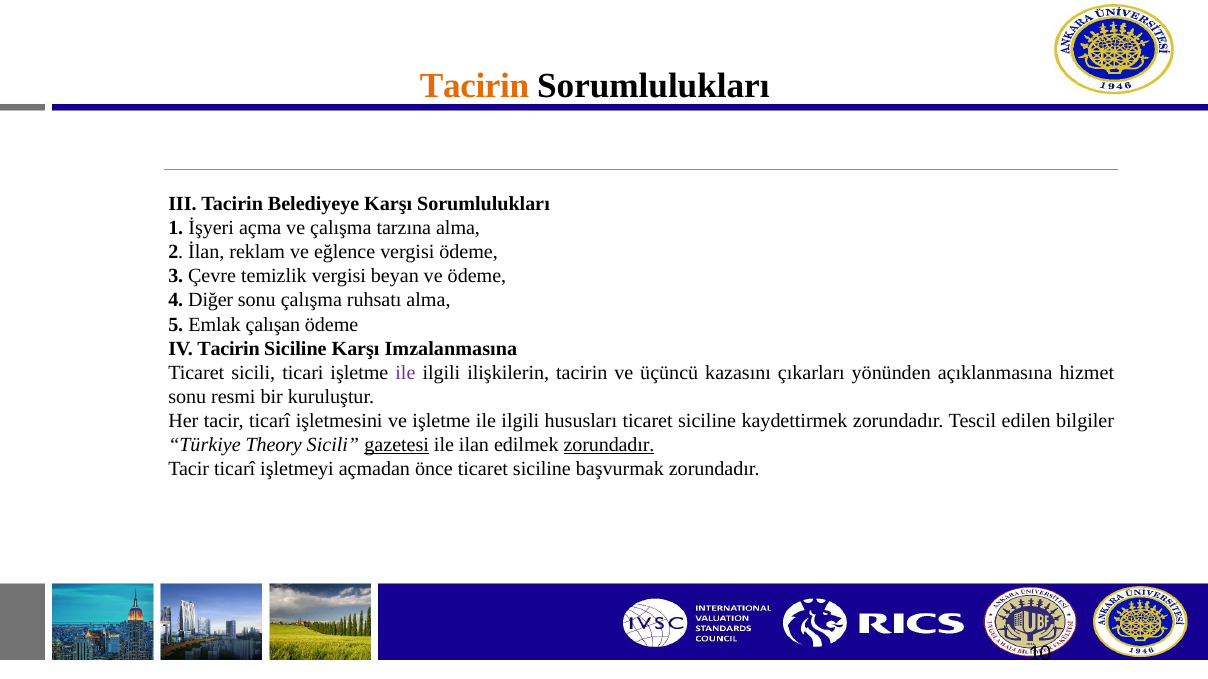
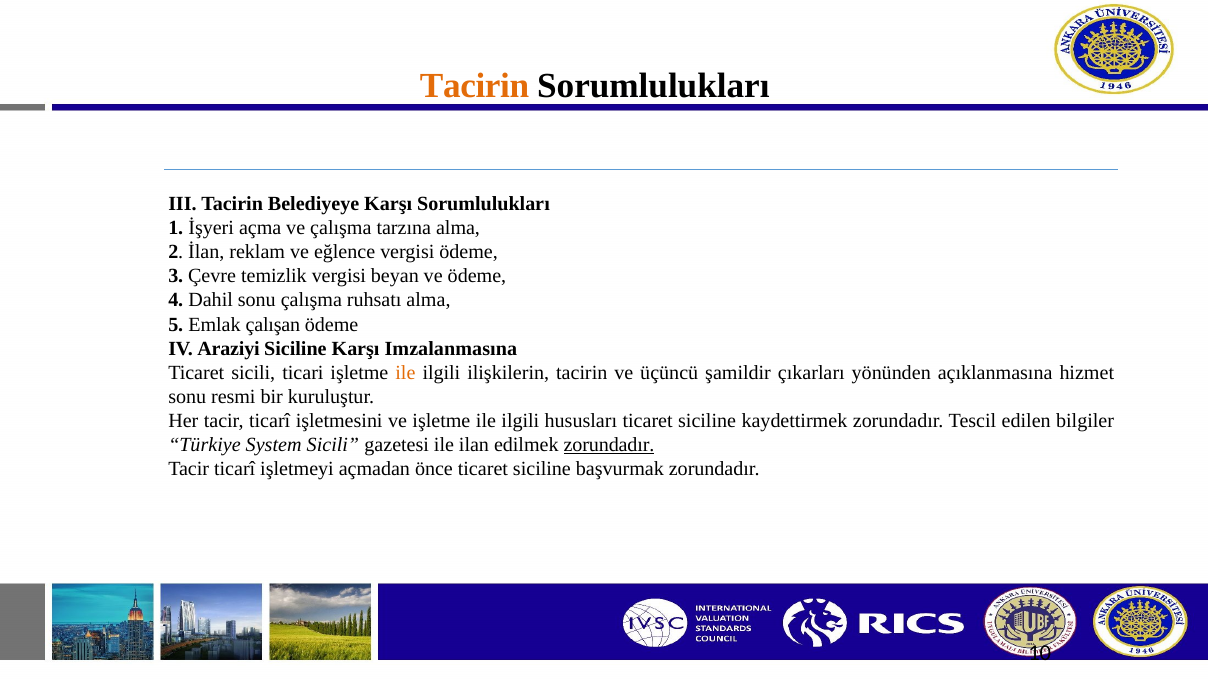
Diğer: Diğer -> Dahil
IV Tacirin: Tacirin -> Araziyi
ile at (405, 373) colour: purple -> orange
kazasını: kazasını -> şamildir
Theory: Theory -> System
gazetesi underline: present -> none
